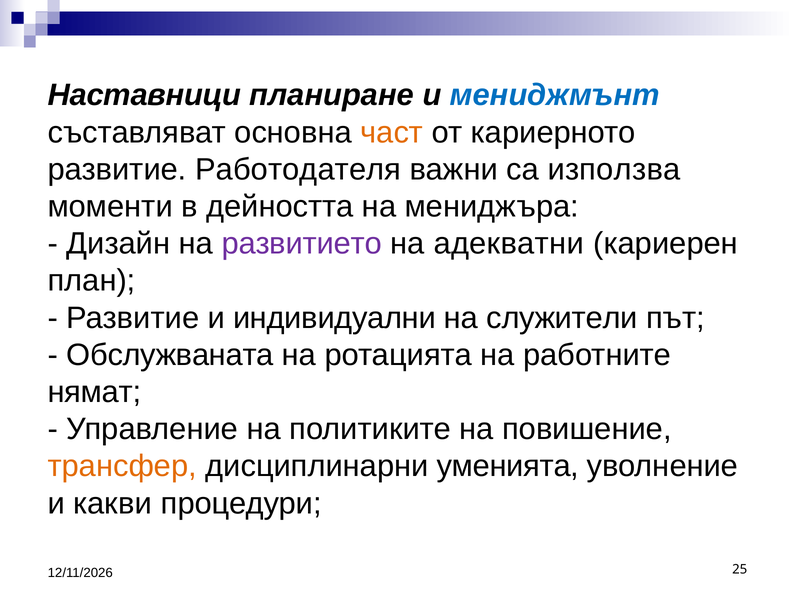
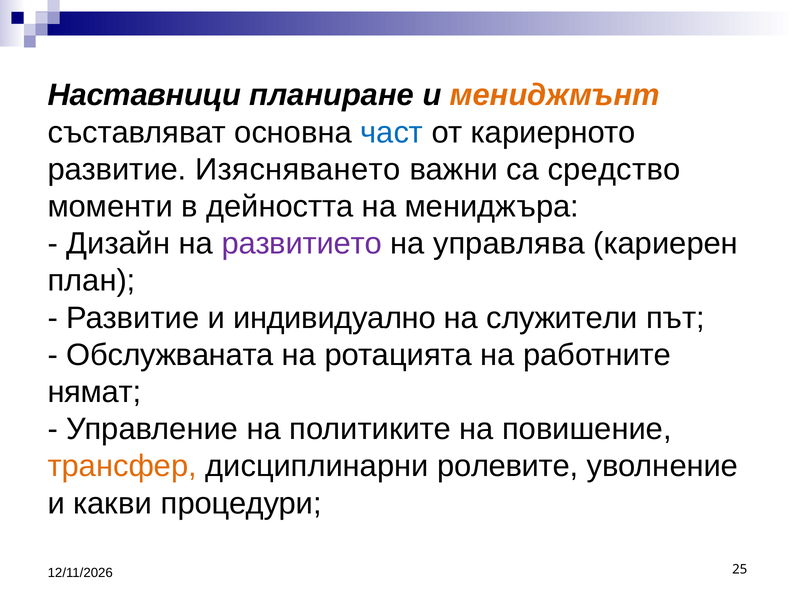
мениджмънт colour: blue -> orange
част colour: orange -> blue
Работодателя: Работодателя -> Изясняването
използва: използва -> средство
адекватни: адекватни -> управлява
индивидуални: индивидуални -> индивидуално
уменията: уменията -> ролевите
